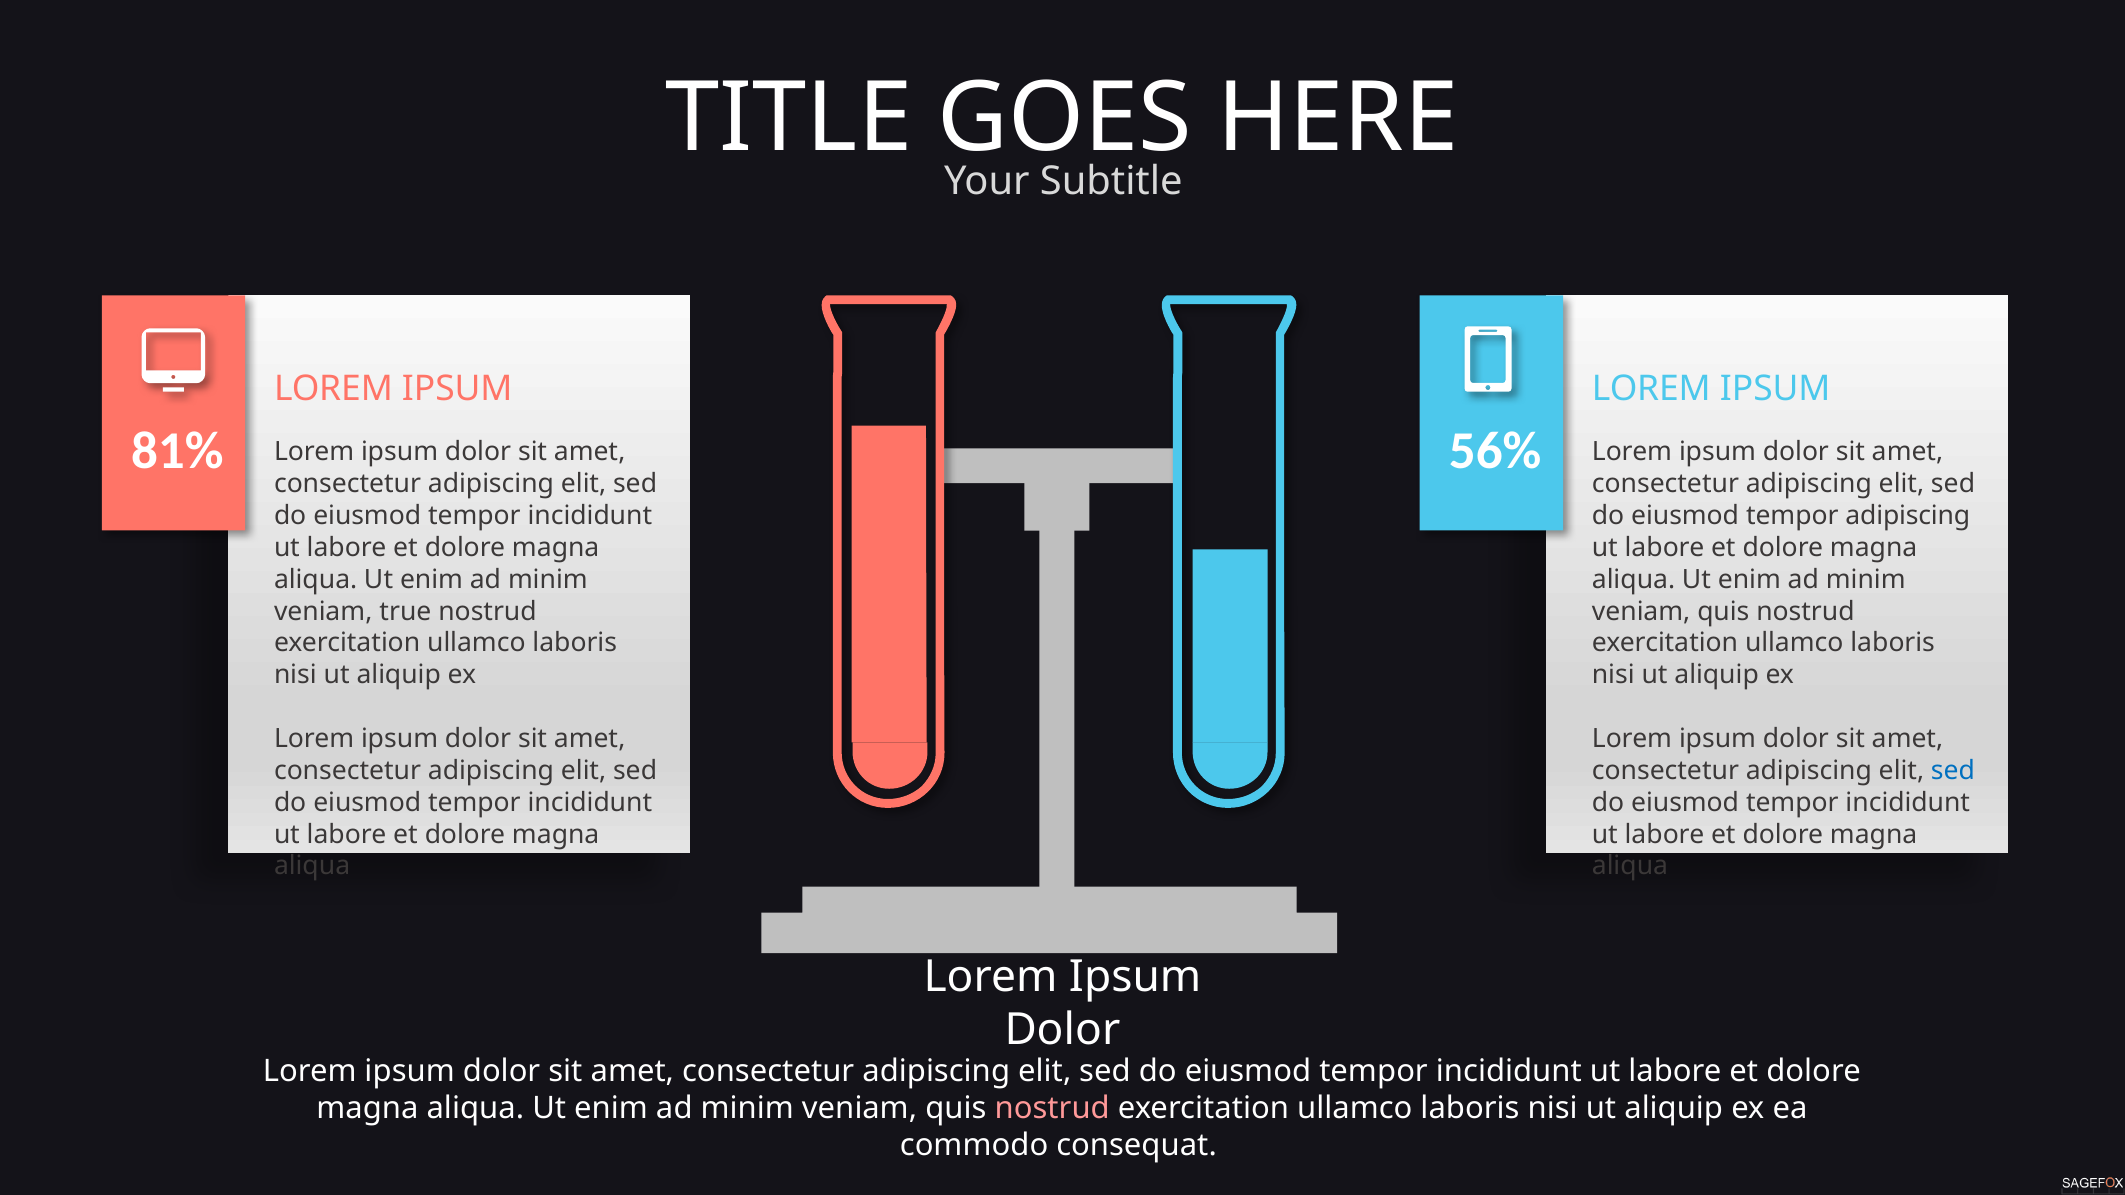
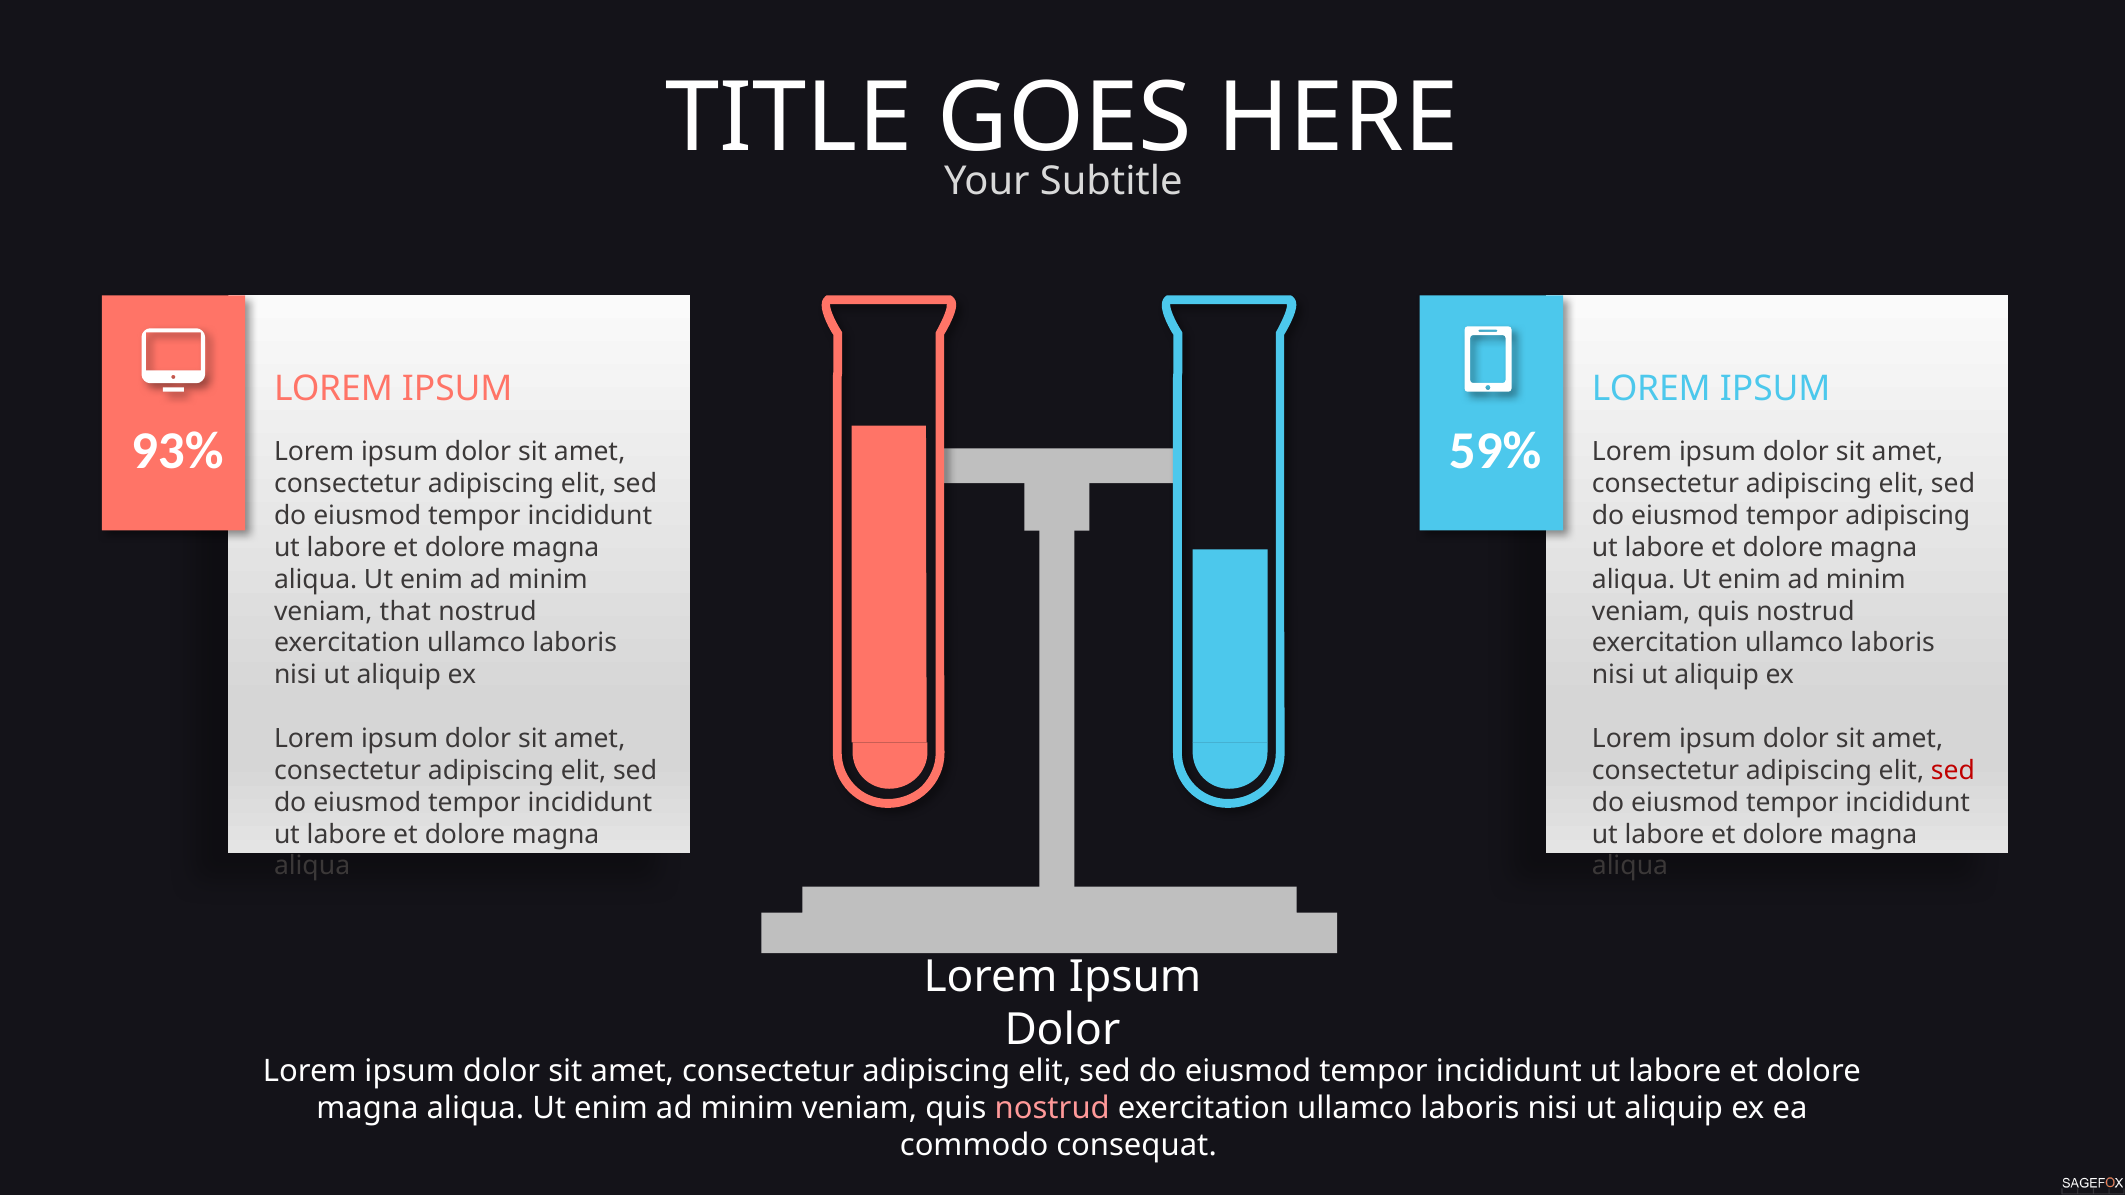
81%: 81% -> 93%
56%: 56% -> 59%
true: true -> that
sed at (1953, 771) colour: blue -> red
